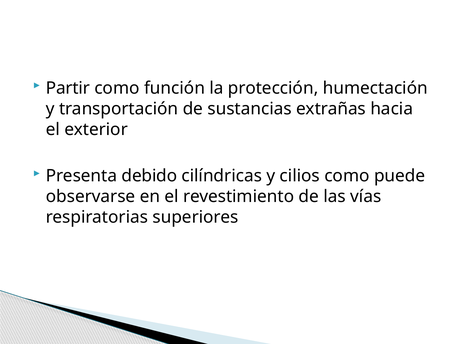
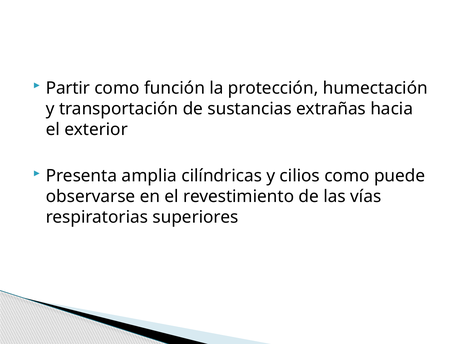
debido: debido -> amplia
